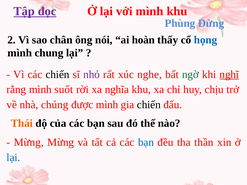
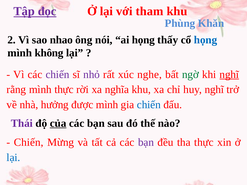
với mình: mình -> tham
Đừng: Đừng -> Khăn
chân: chân -> nhao
ai hoàn: hoàn -> họng
chung: chung -> không
chiến at (58, 75) colour: black -> purple
mình suốt: suốt -> thực
huy chịu: chịu -> nghĩ
chúng: chúng -> hưởng
chiến at (149, 105) colour: black -> blue
Thái colour: orange -> purple
của underline: none -> present
Mừng at (29, 142): Mừng -> Chiến
bạn at (146, 142) colour: blue -> purple
tha thần: thần -> thực
